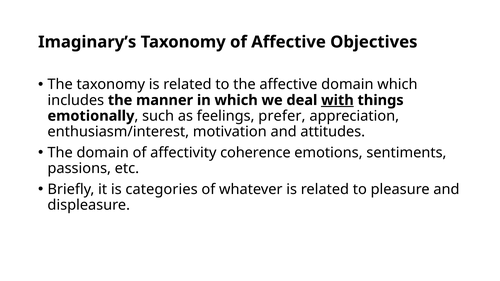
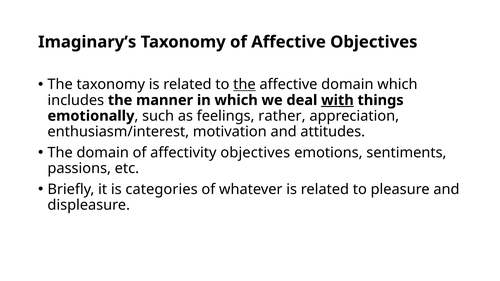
the at (244, 85) underline: none -> present
prefer: prefer -> rather
affectivity coherence: coherence -> objectives
